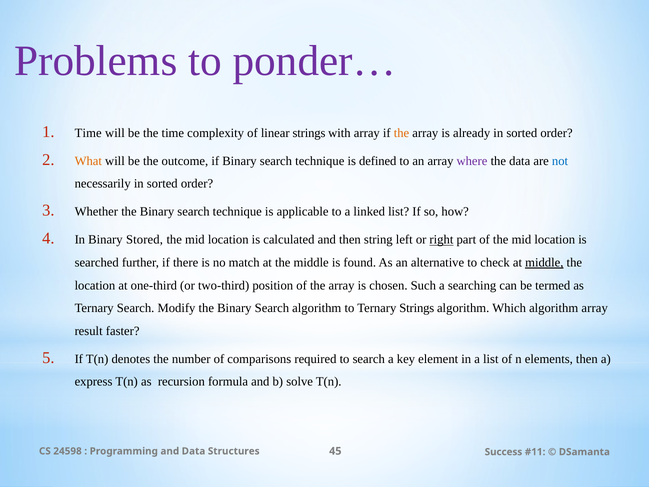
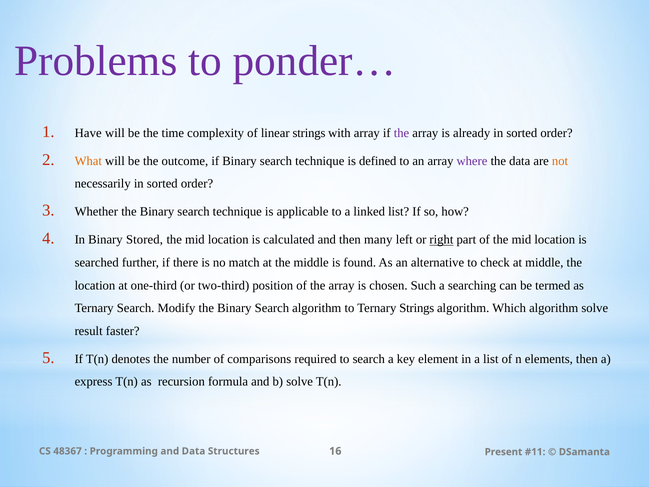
Time at (88, 133): Time -> Have
the at (402, 133) colour: orange -> purple
not colour: blue -> orange
string: string -> many
middle at (544, 262) underline: present -> none
algorithm array: array -> solve
24598: 24598 -> 48367
45: 45 -> 16
Success: Success -> Present
